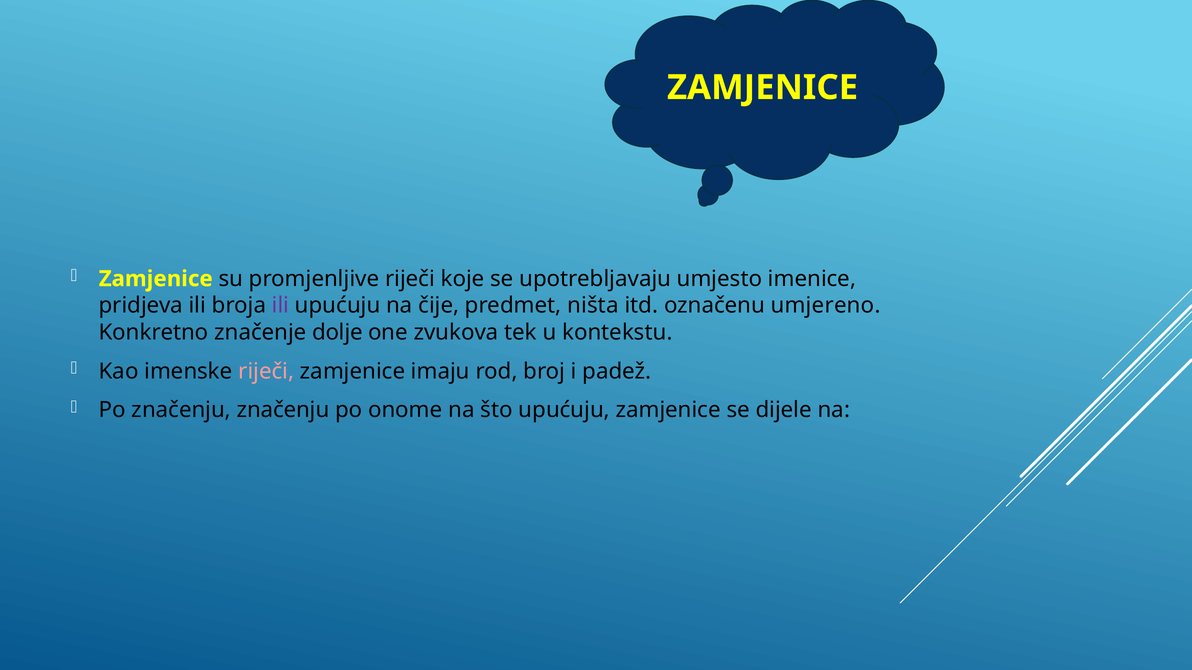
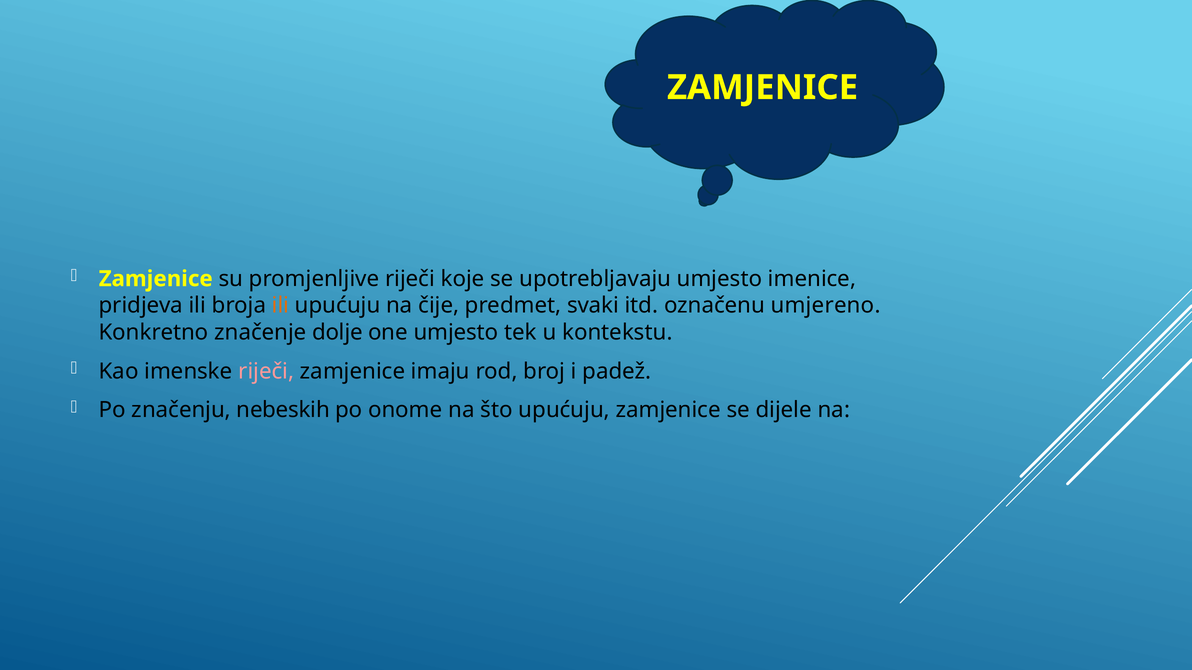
ili at (281, 306) colour: purple -> orange
ništa: ništa -> svaki
one zvukova: zvukova -> umjesto
značenju značenju: značenju -> nebeskih
